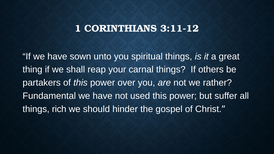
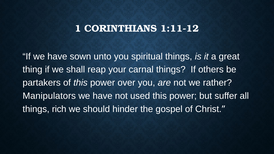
3:11-12: 3:11-12 -> 1:11-12
Fundamental: Fundamental -> Manipulators
